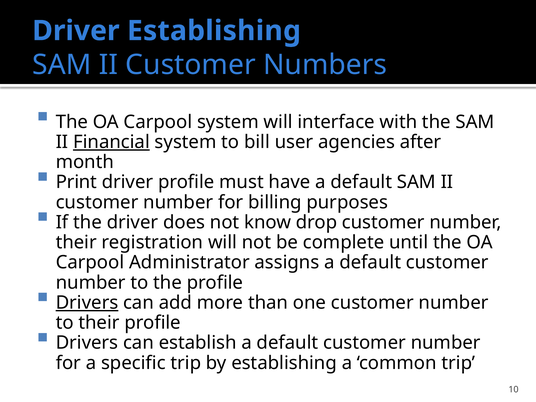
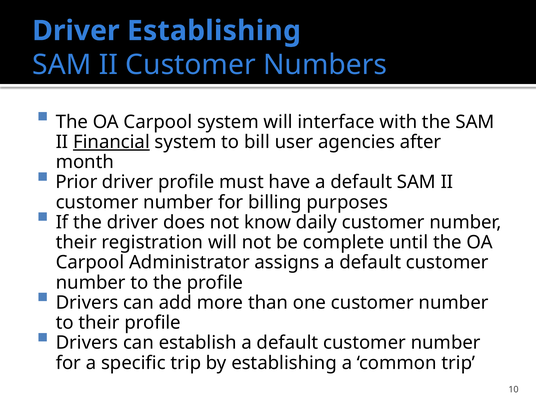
Print: Print -> Prior
drop: drop -> daily
Drivers at (87, 303) underline: present -> none
